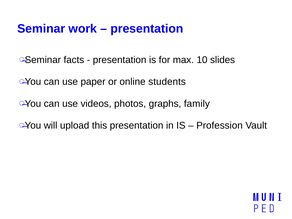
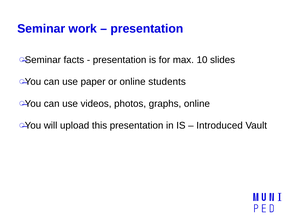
graphs family: family -> online
Profession: Profession -> Introduced
